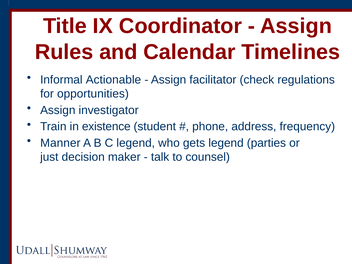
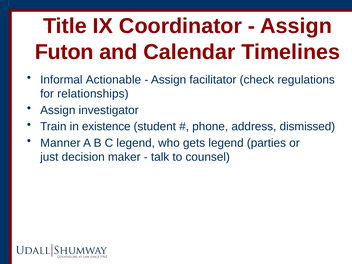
Rules: Rules -> Futon
opportunities: opportunities -> relationships
frequency: frequency -> dismissed
